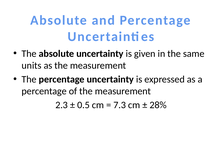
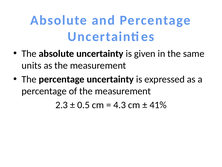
7.3: 7.3 -> 4.3
28%: 28% -> 41%
